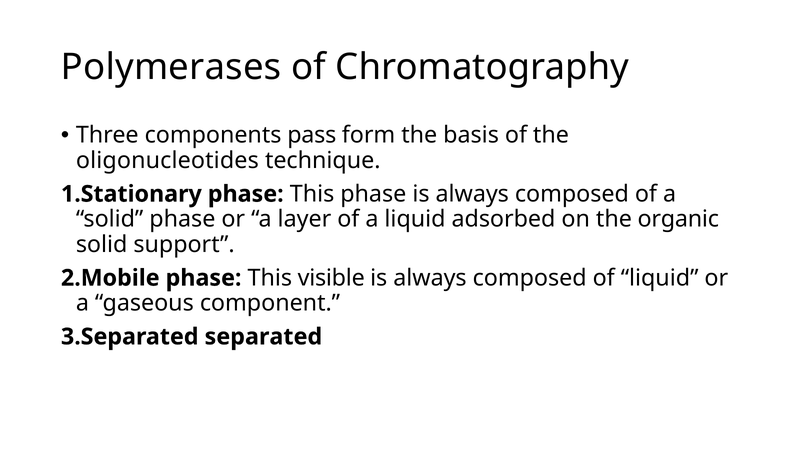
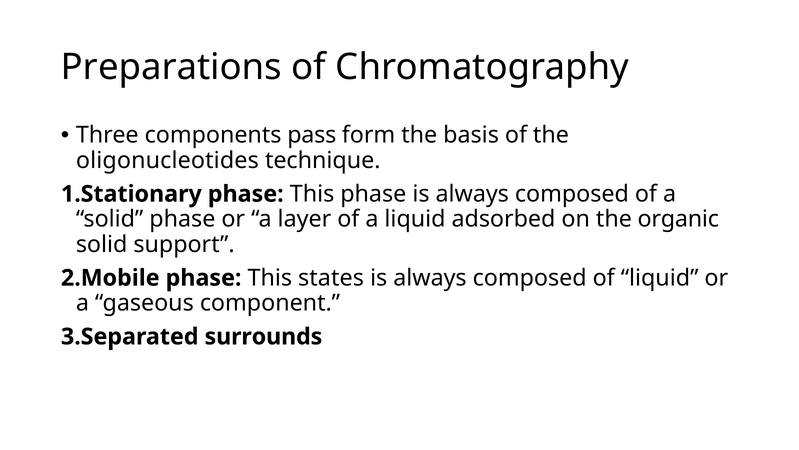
Polymerases: Polymerases -> Preparations
visible: visible -> states
separated: separated -> surrounds
